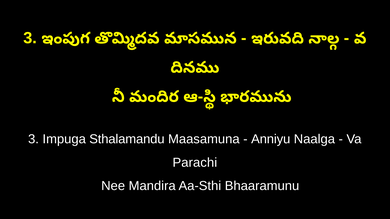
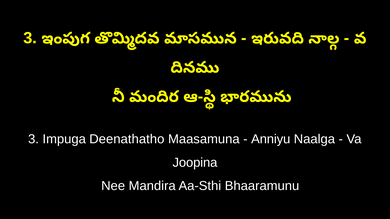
Sthalamandu: Sthalamandu -> Deenathatho
Parachi: Parachi -> Joopina
